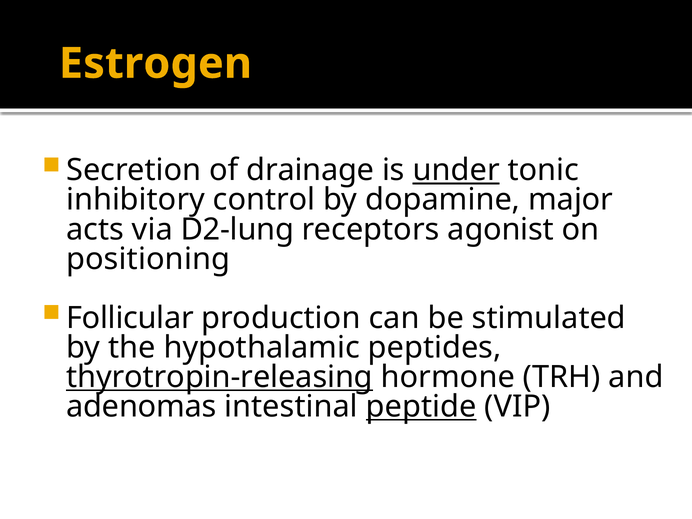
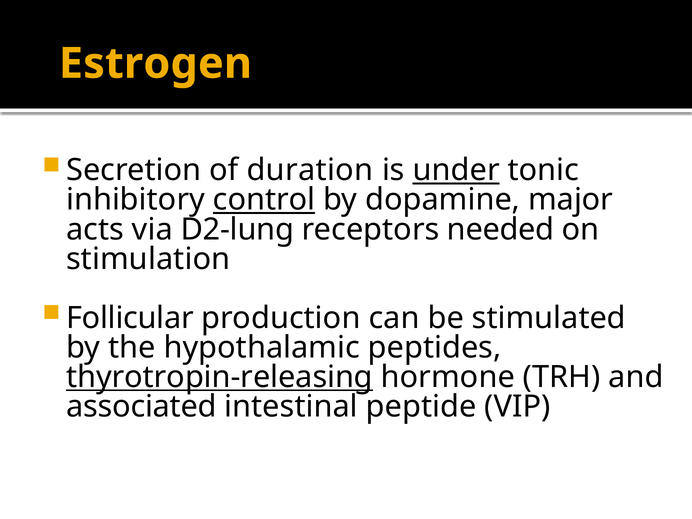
drainage: drainage -> duration
control underline: none -> present
agonist: agonist -> needed
positioning: positioning -> stimulation
adenomas: adenomas -> associated
peptide underline: present -> none
